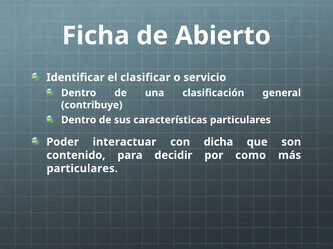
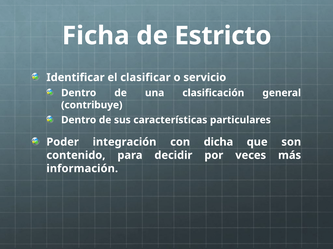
Abierto: Abierto -> Estricto
interactuar: interactuar -> integración
como: como -> veces
particulares at (82, 169): particulares -> información
